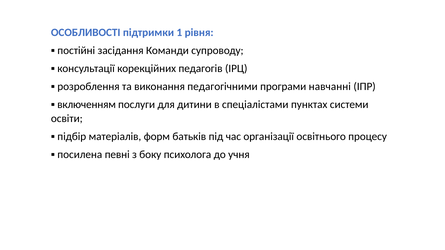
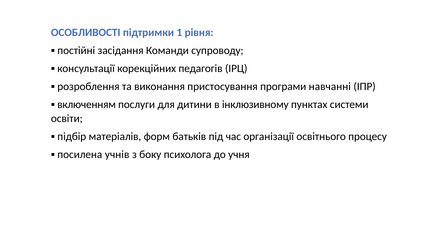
педагогічними: педагогічними -> пристосування
спеціалістами: спеціалістами -> інклюзивному
певні: певні -> учнів
